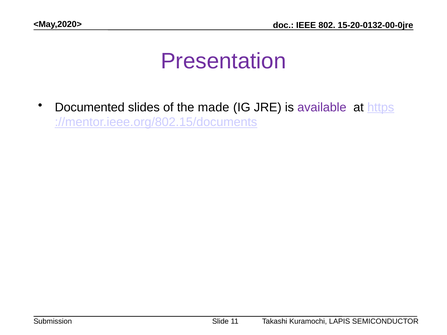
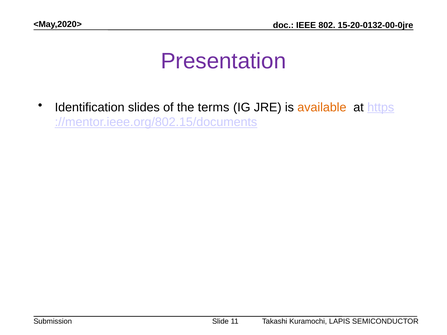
Documented: Documented -> Identification
made: made -> terms
available colour: purple -> orange
